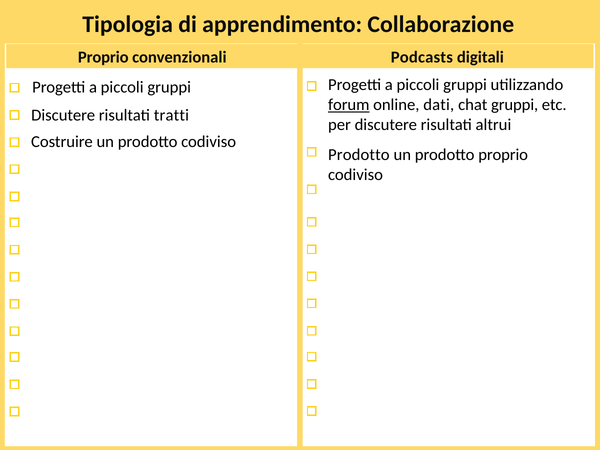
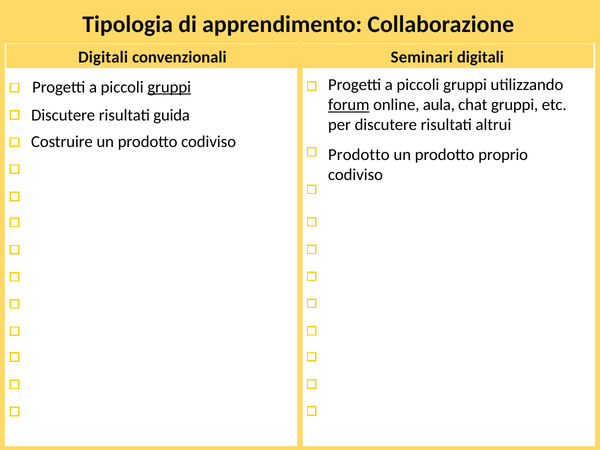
Proprio at (103, 57): Proprio -> Digitali
Podcasts: Podcasts -> Seminari
gruppi at (169, 87) underline: none -> present
dati: dati -> aula
tratti: tratti -> guida
